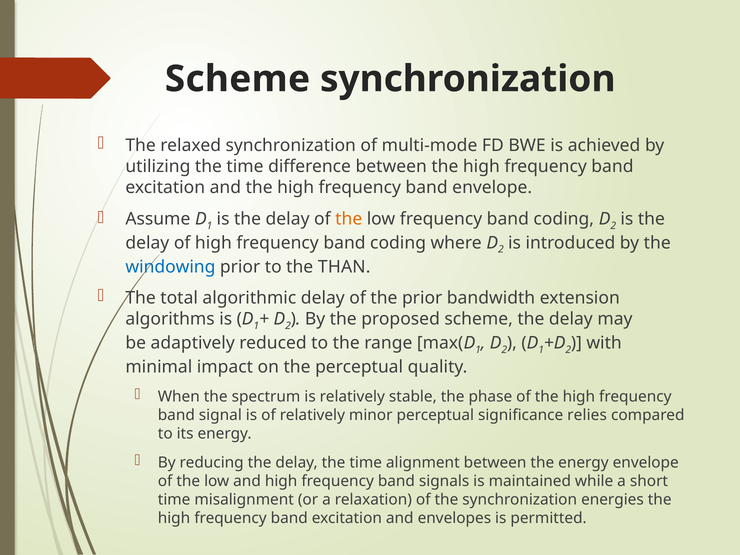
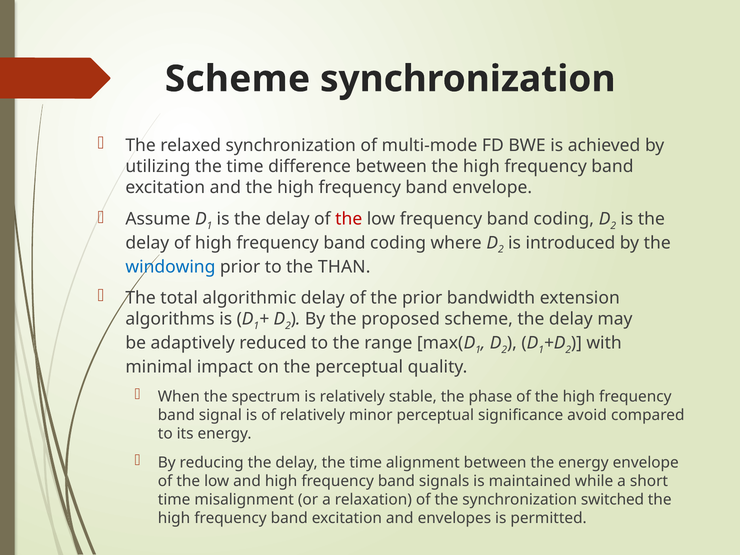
the at (349, 219) colour: orange -> red
relies: relies -> avoid
energies: energies -> switched
